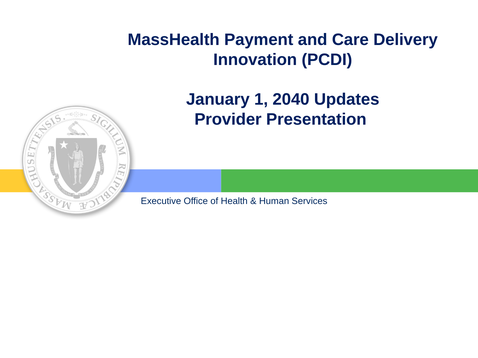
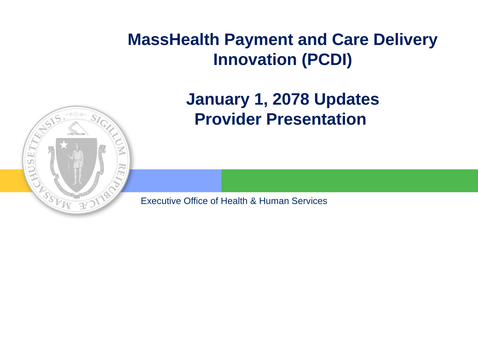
2040: 2040 -> 2078
